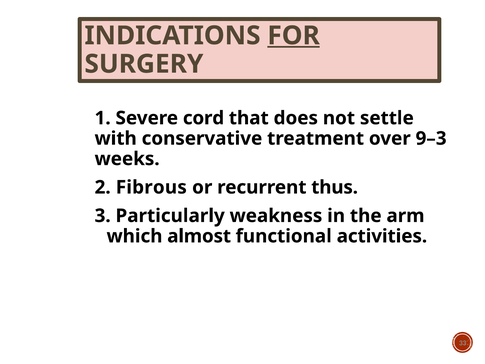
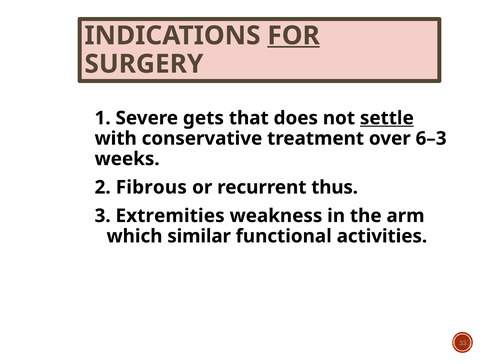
cord: cord -> gets
settle underline: none -> present
9–3: 9–3 -> 6–3
Particularly: Particularly -> Extremities
almost: almost -> similar
